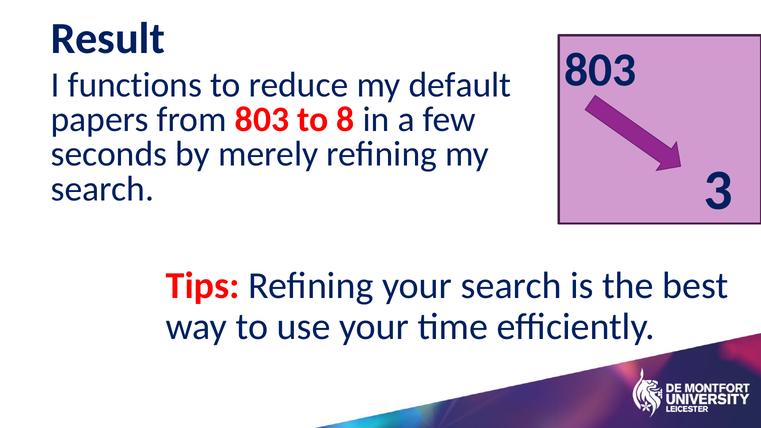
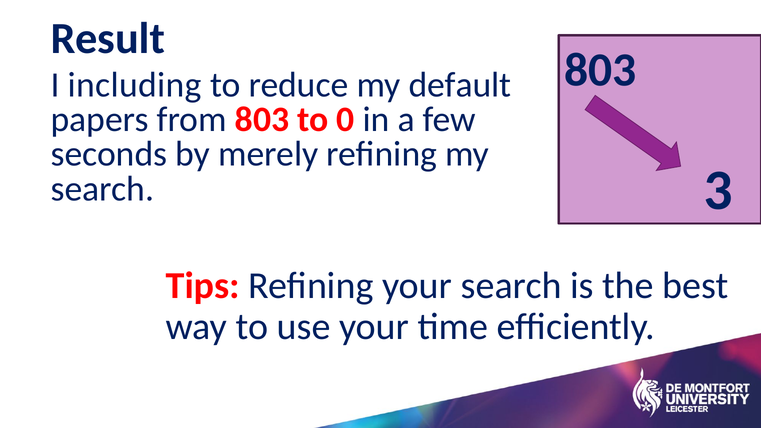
functions: functions -> including
8: 8 -> 0
